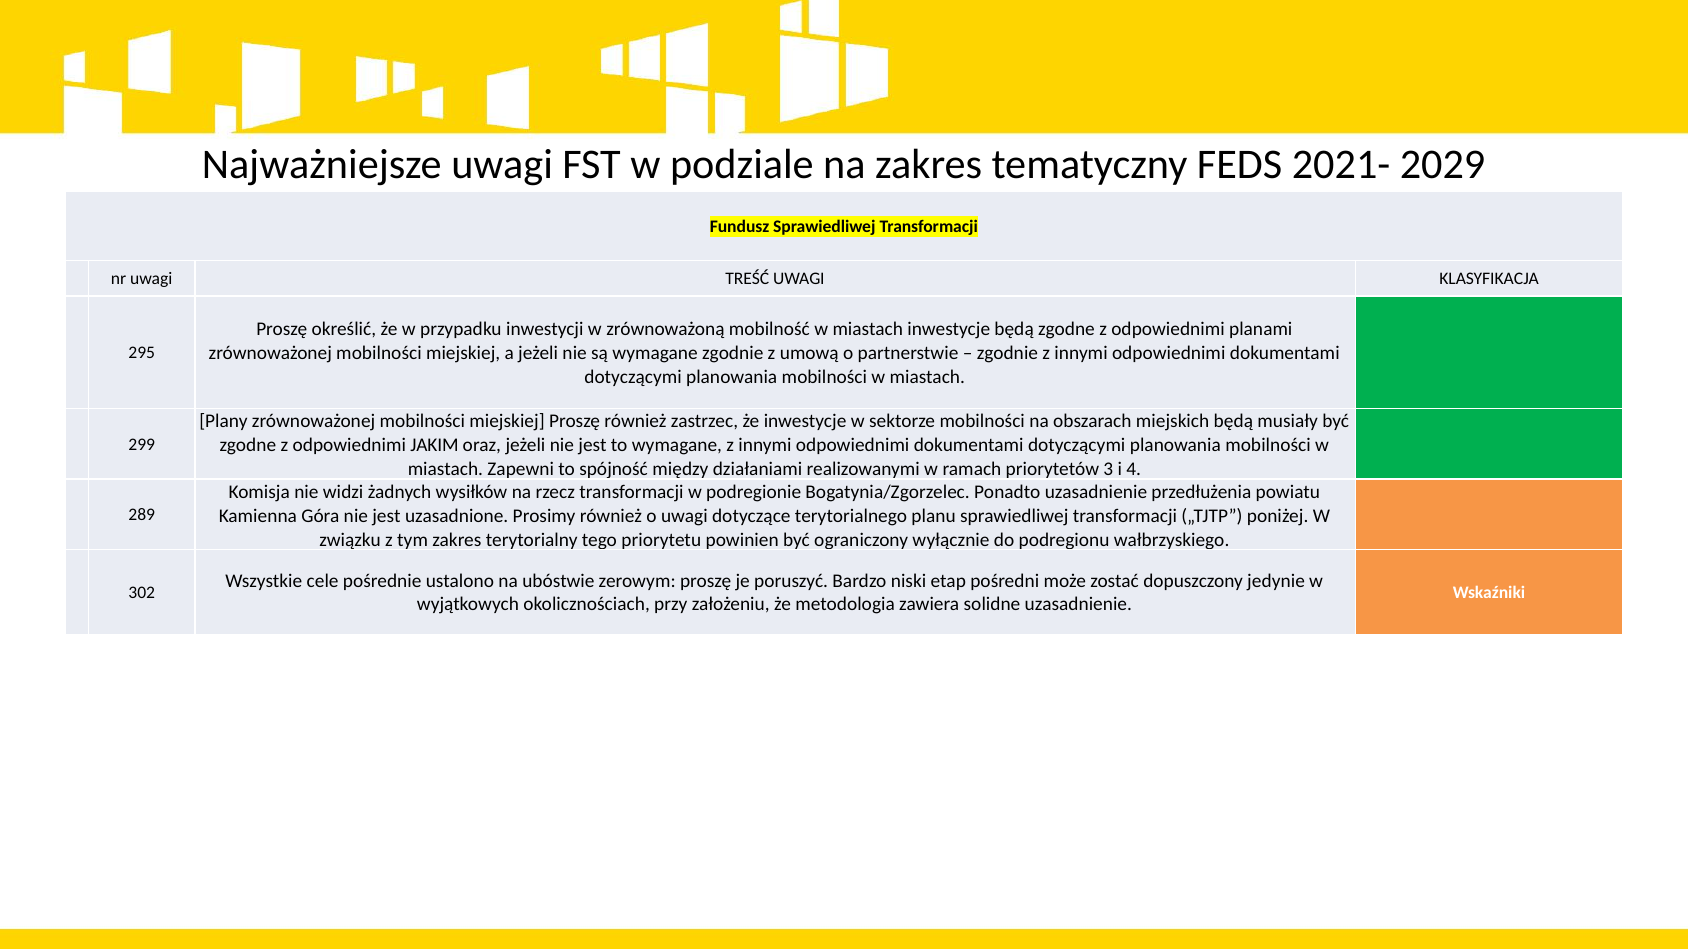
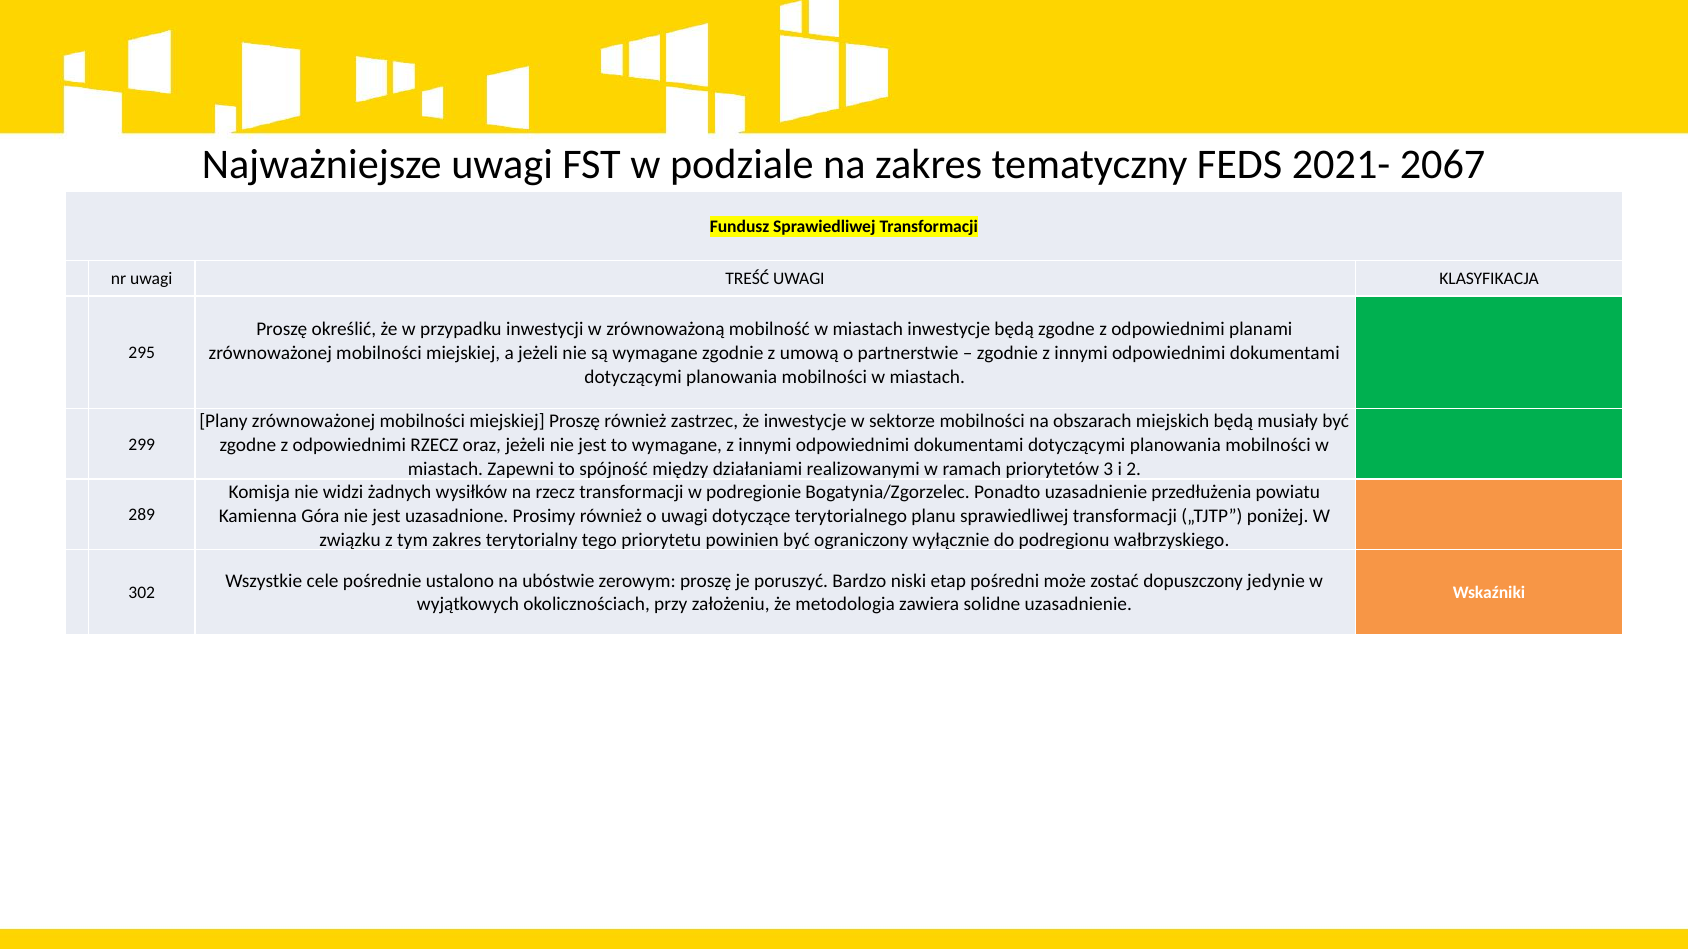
2029: 2029 -> 2067
odpowiednimi JAKIM: JAKIM -> RZECZ
4: 4 -> 2
